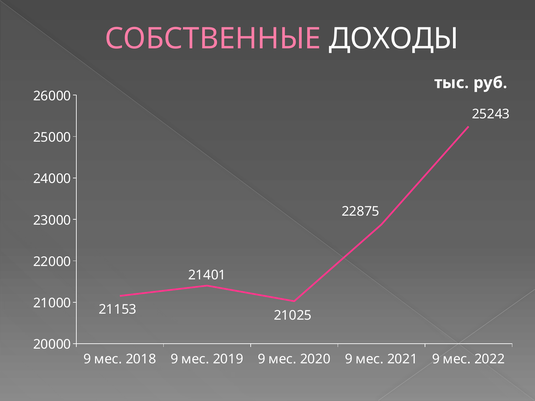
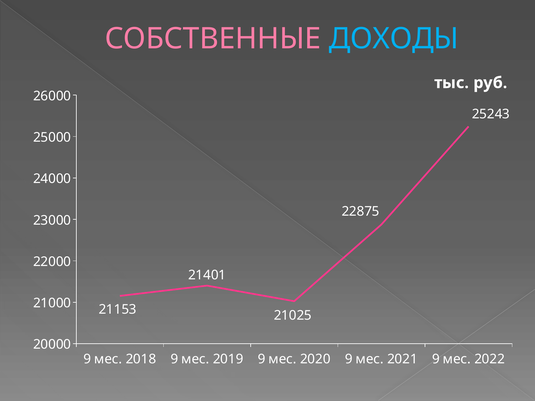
ДОХОДЫ colour: white -> light blue
